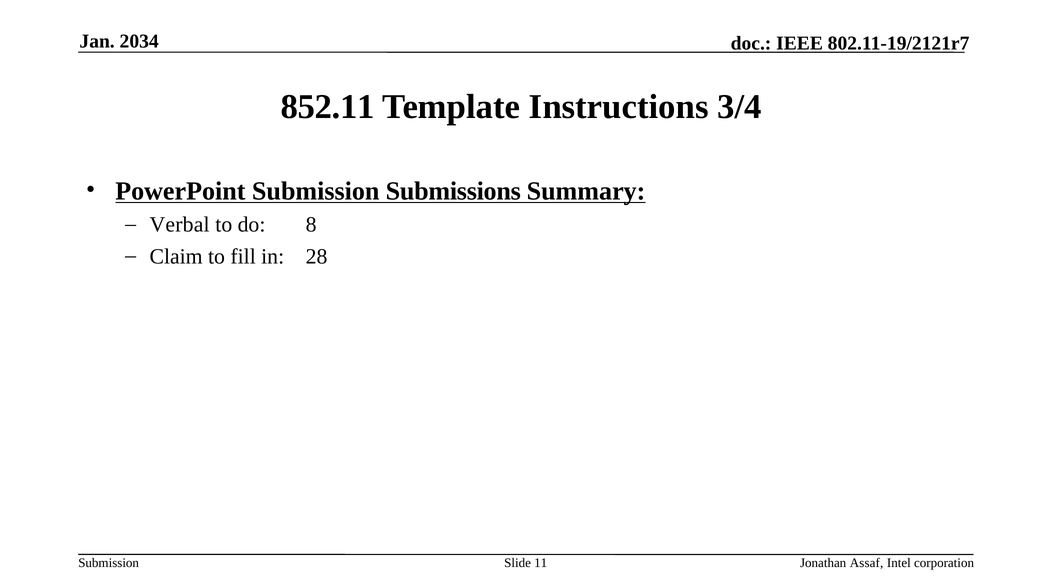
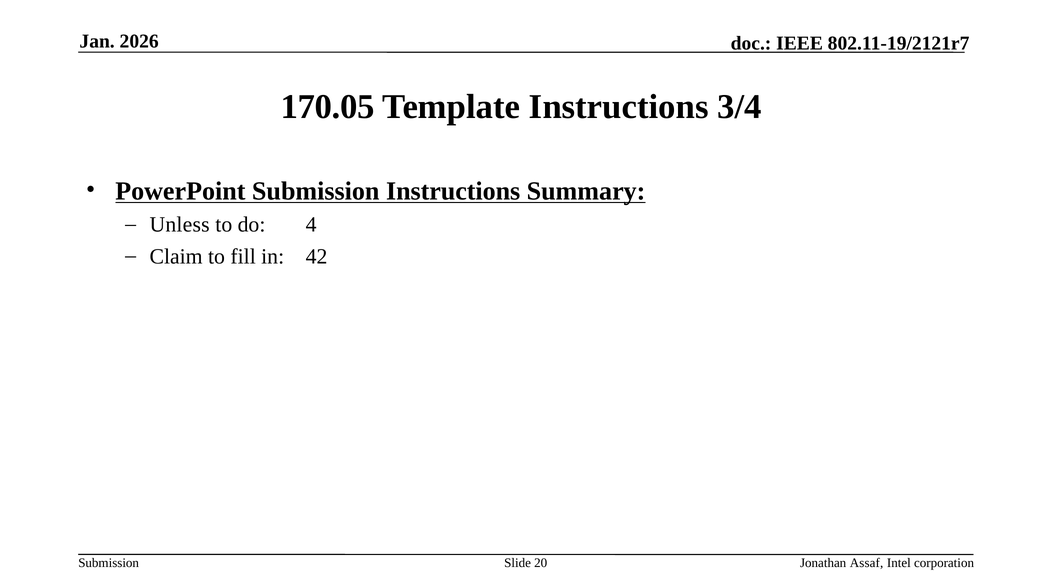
2034: 2034 -> 2026
852.11: 852.11 -> 170.05
Submission Submissions: Submissions -> Instructions
Verbal: Verbal -> Unless
8: 8 -> 4
28: 28 -> 42
11: 11 -> 20
